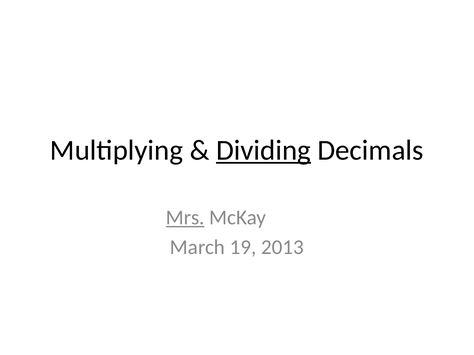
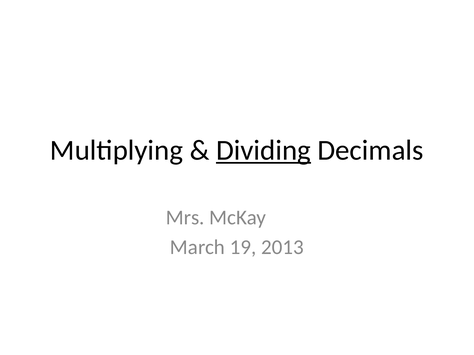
Mrs underline: present -> none
